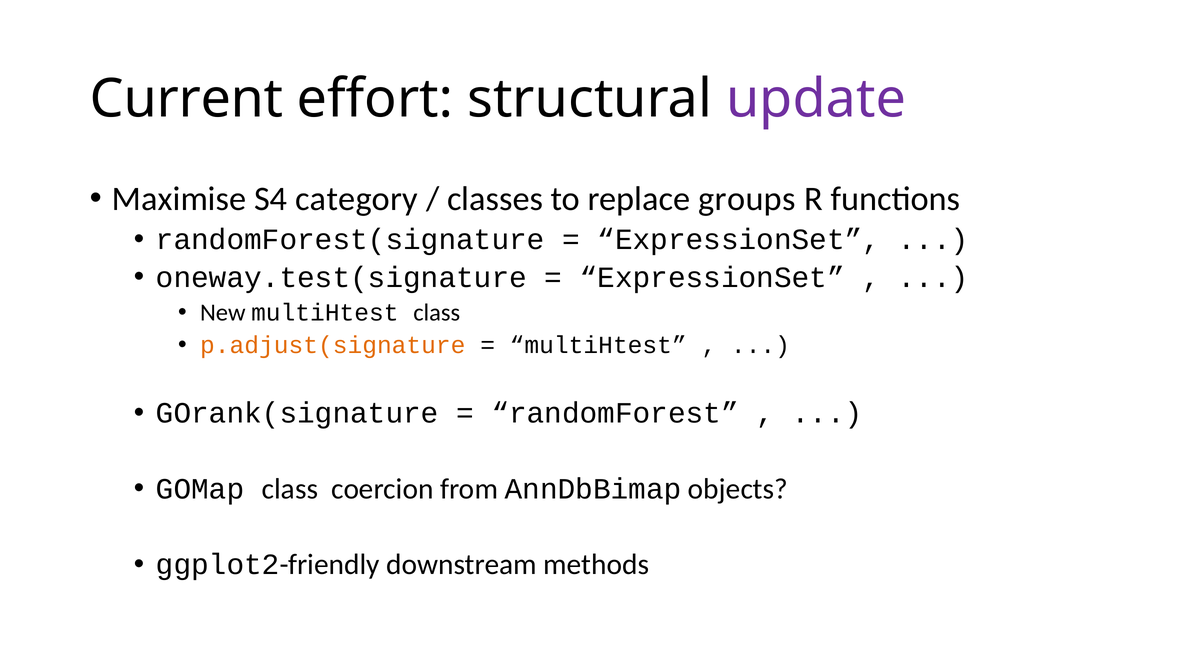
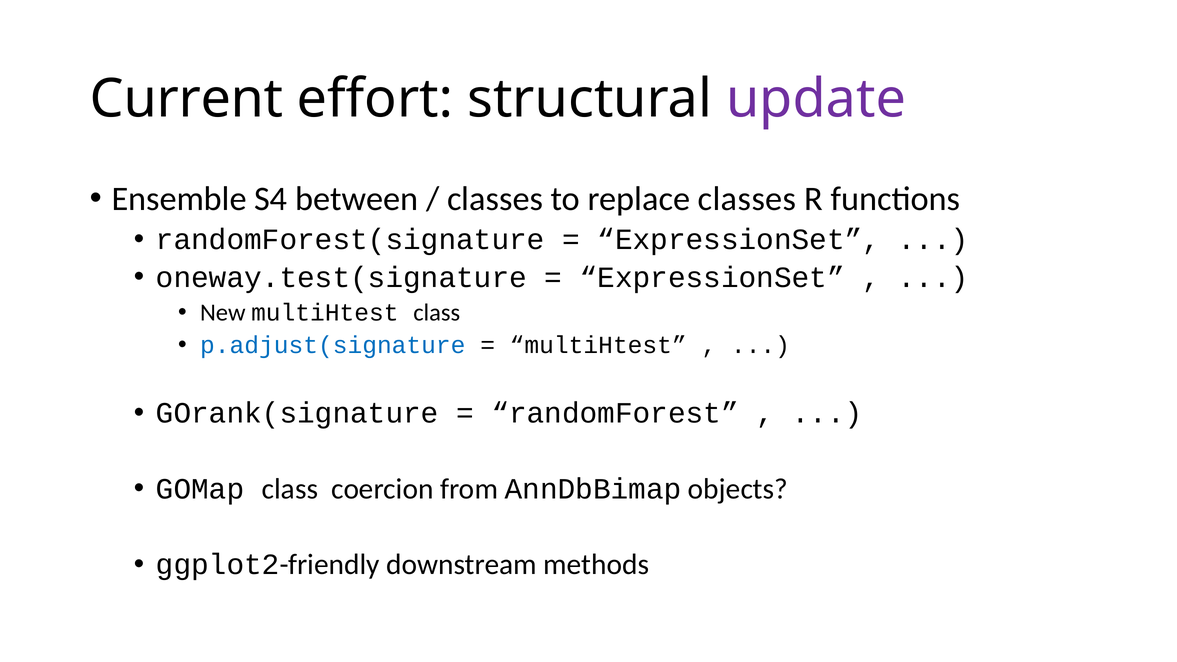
Maximise: Maximise -> Ensemble
category: category -> between
replace groups: groups -> classes
p.adjust(signature colour: orange -> blue
